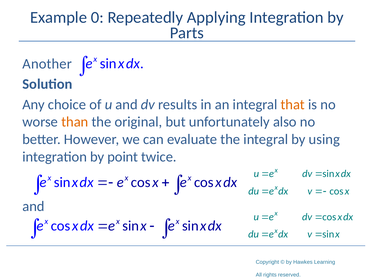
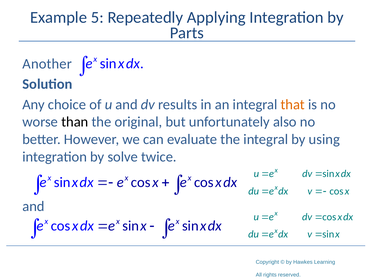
0: 0 -> 5
than colour: orange -> black
point: point -> solve
